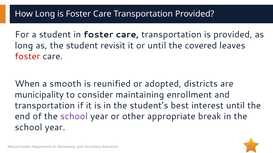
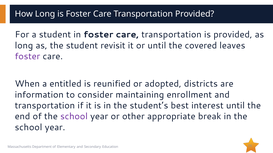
foster at (27, 57) colour: red -> purple
smooth: smooth -> entitled
municipality: municipality -> information
